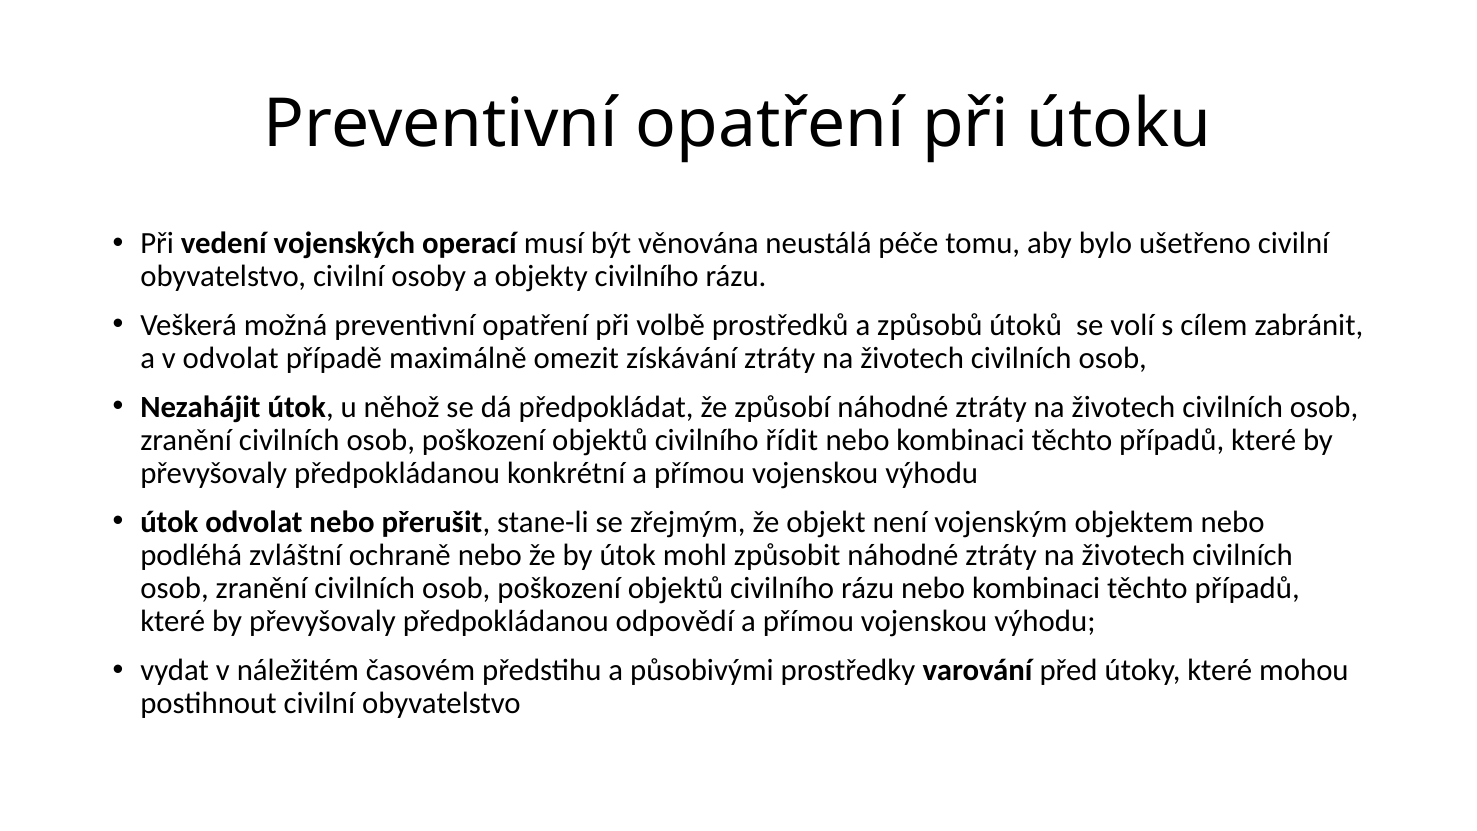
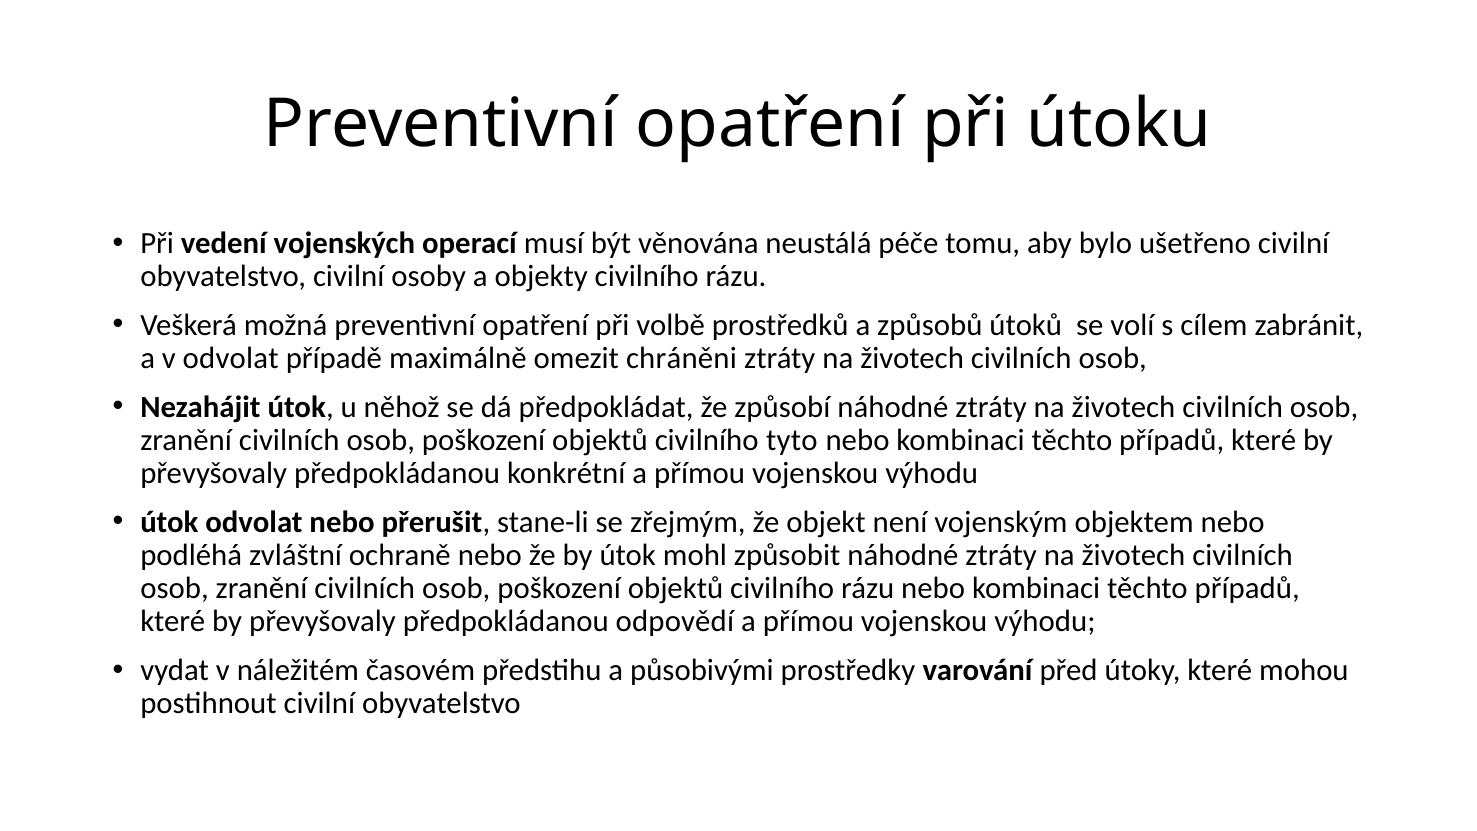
získávání: získávání -> chráněni
řídit: řídit -> tyto
